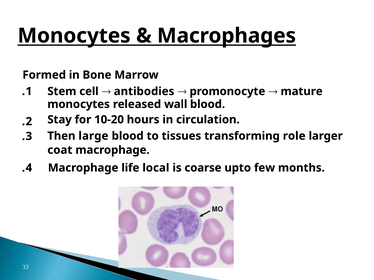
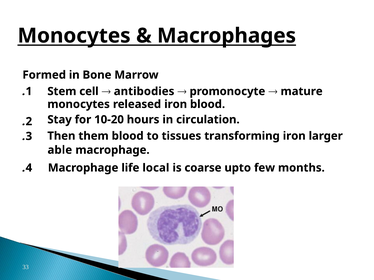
released wall: wall -> iron
large: large -> them
transforming role: role -> iron
coat: coat -> able
